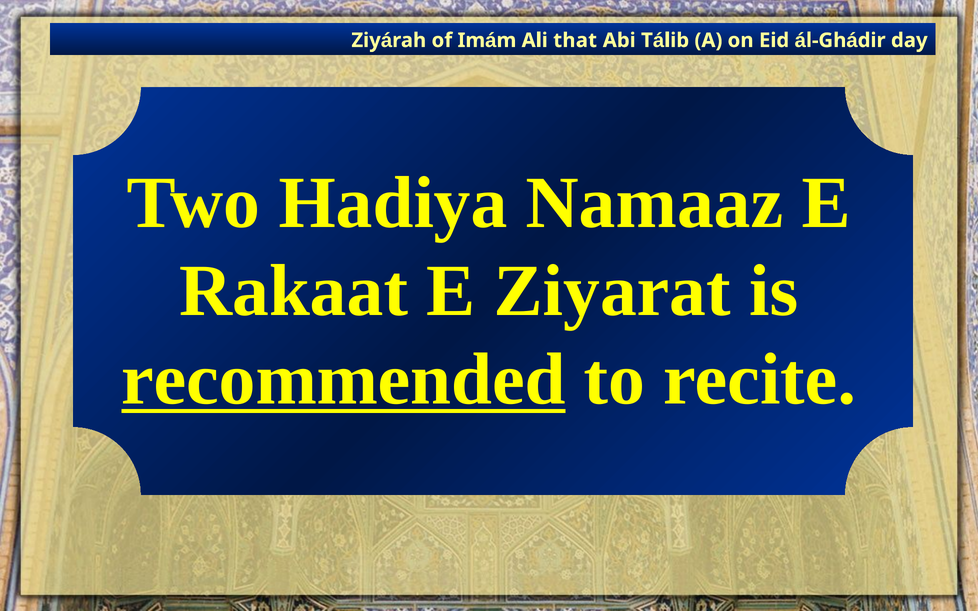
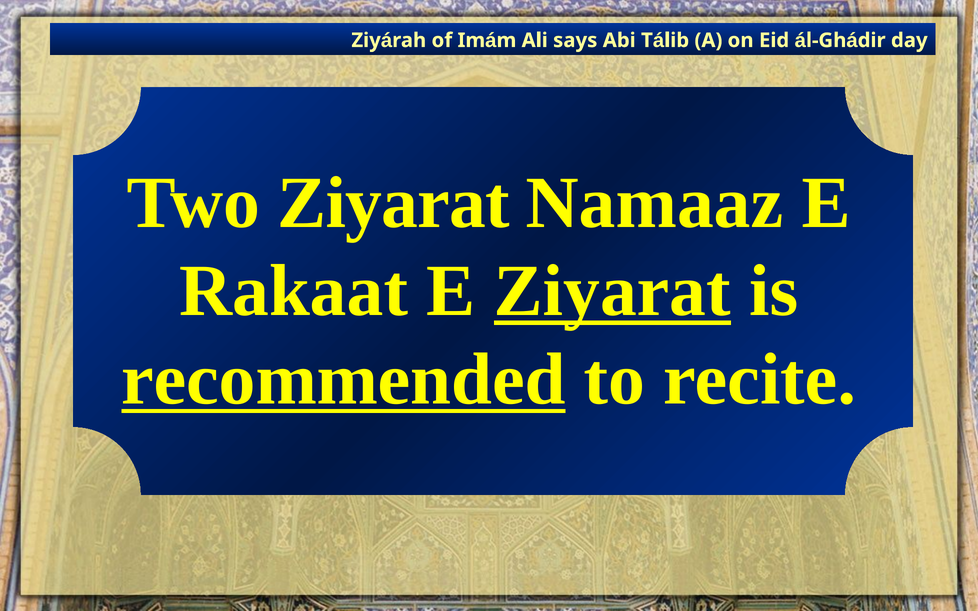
that: that -> says
Two Hadiya: Hadiya -> Ziyarat
Ziyarat at (612, 291) underline: none -> present
